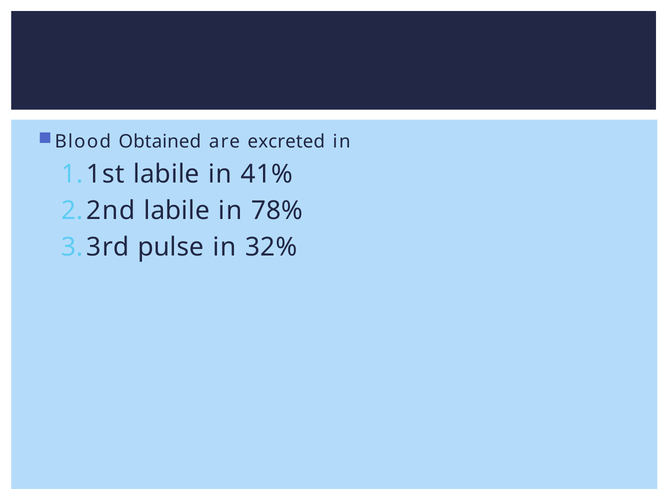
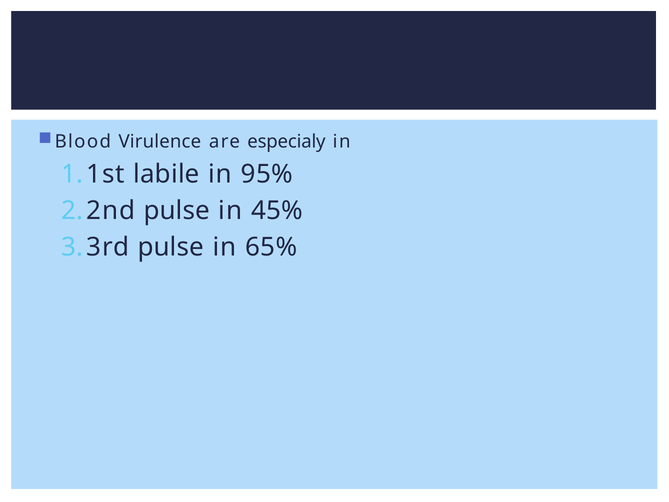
Obtained: Obtained -> Virulence
excreted: excreted -> especialy
41%: 41% -> 95%
labile at (177, 211): labile -> pulse
78%: 78% -> 45%
32%: 32% -> 65%
